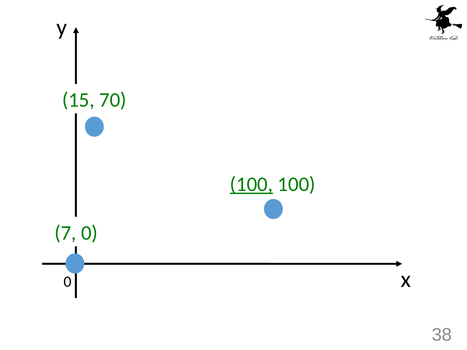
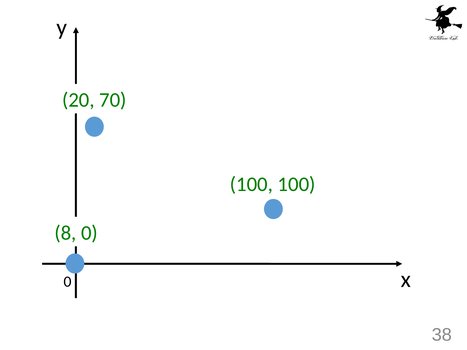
15: 15 -> 20
100 at (251, 185) underline: present -> none
7: 7 -> 8
